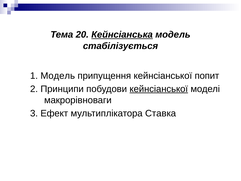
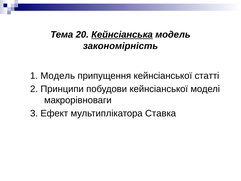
стабілізується: стабілізується -> закономірність
попит: попит -> статті
кейнсіанської at (159, 89) underline: present -> none
